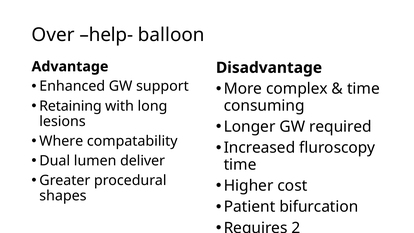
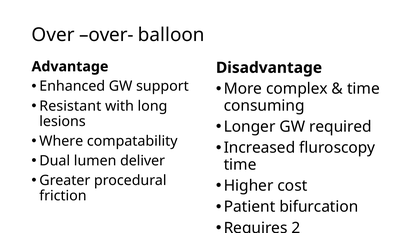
help-: help- -> over-
Retaining: Retaining -> Resistant
shapes: shapes -> friction
